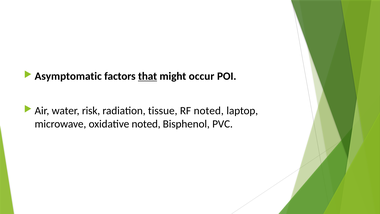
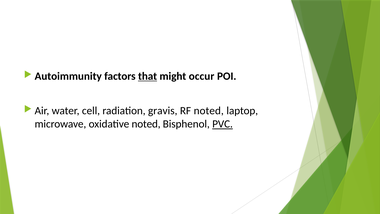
Asymptomatic: Asymptomatic -> Autoimmunity
risk: risk -> cell
tissue: tissue -> gravis
PVC underline: none -> present
